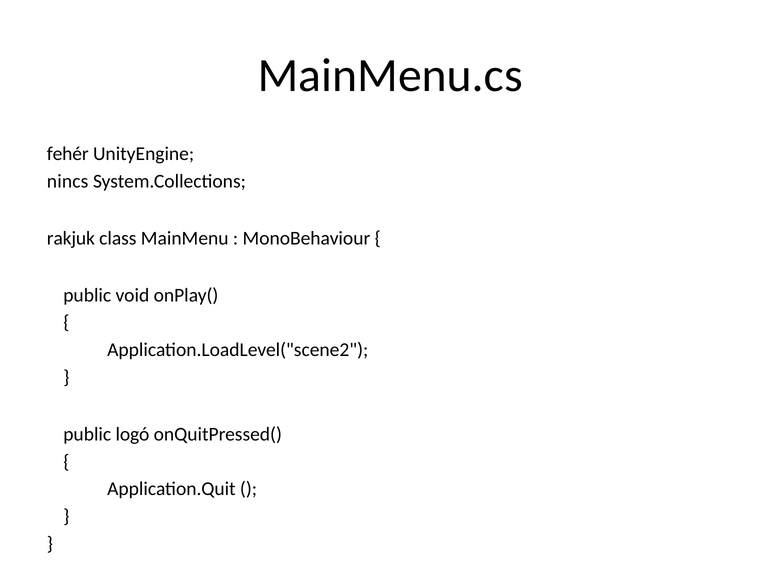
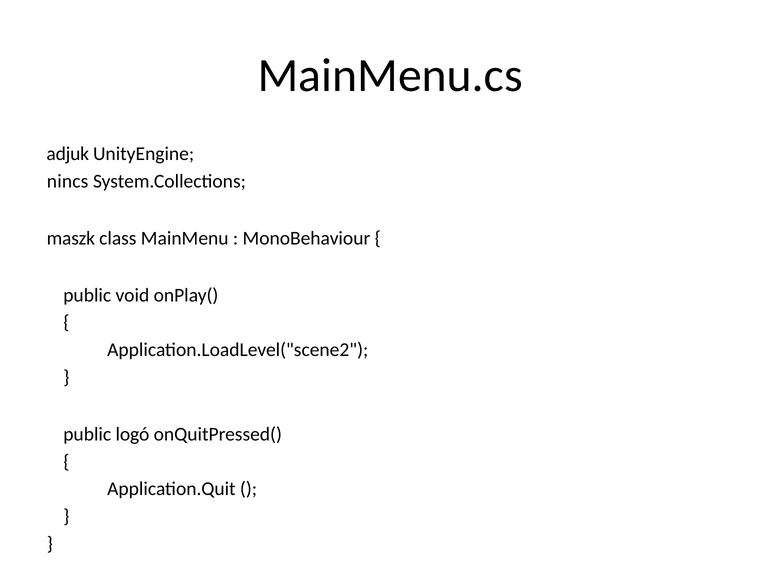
fehér: fehér -> adjuk
rakjuk: rakjuk -> maszk
